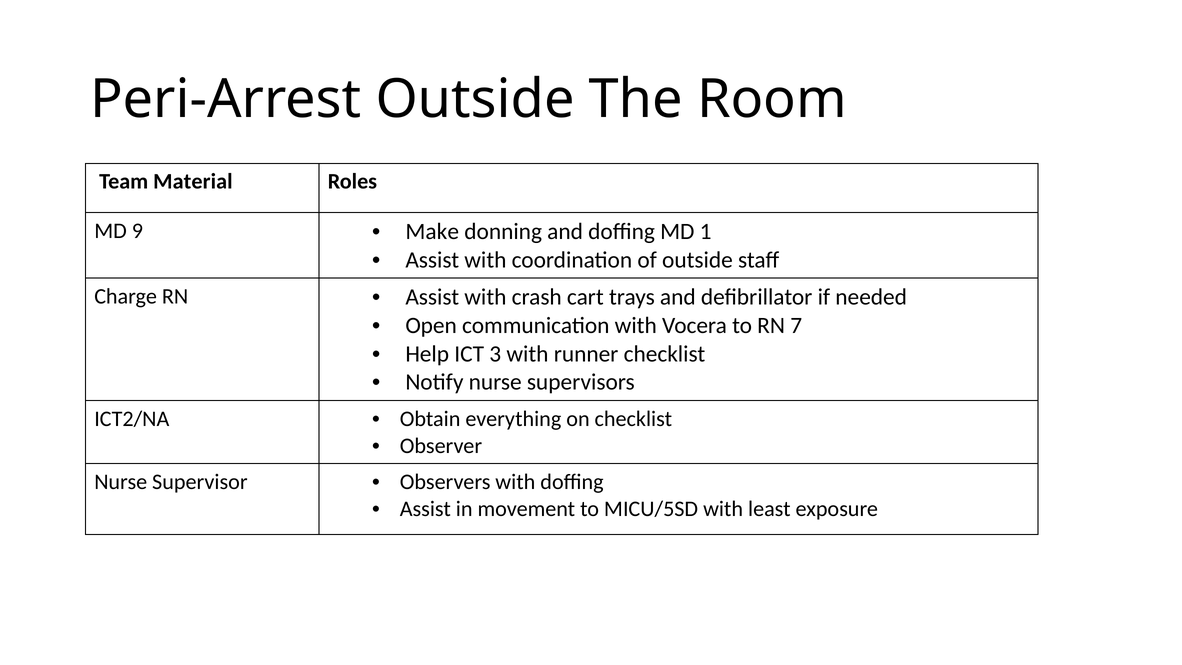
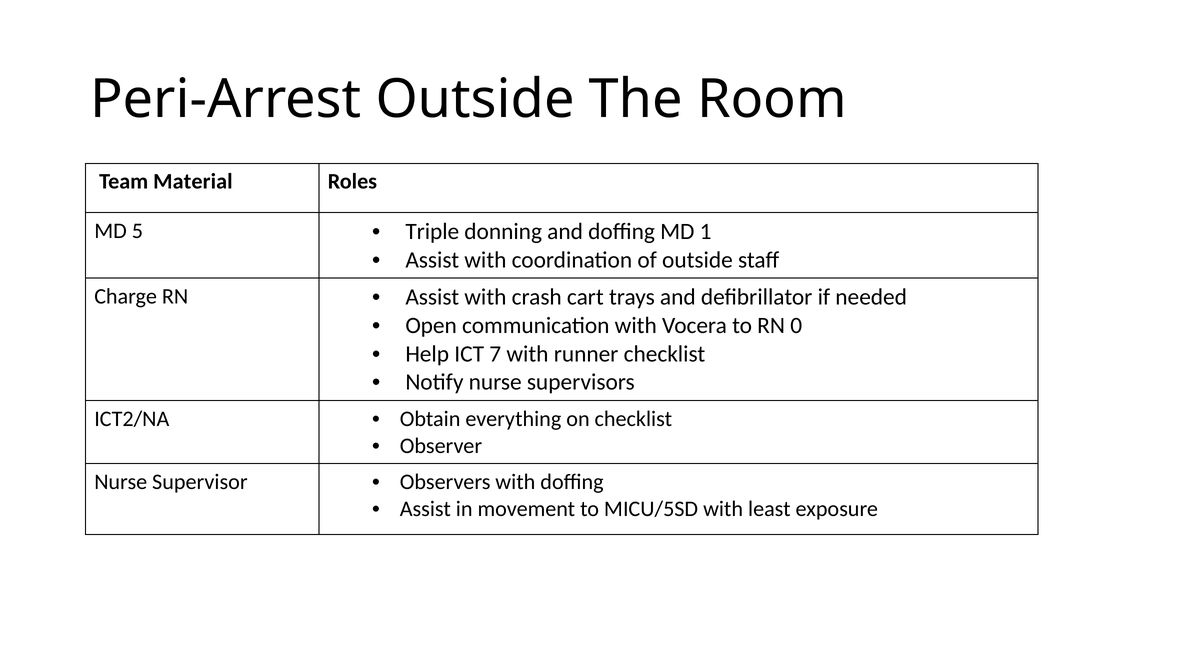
9: 9 -> 5
Make: Make -> Triple
7: 7 -> 0
3: 3 -> 7
